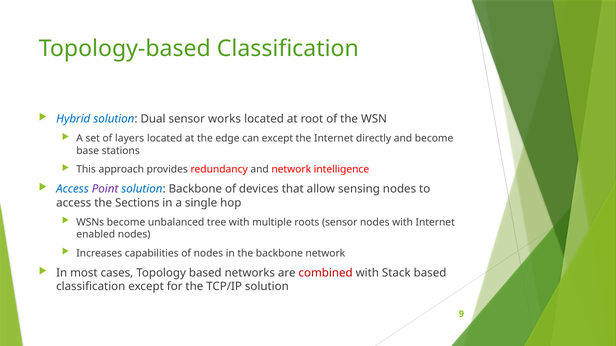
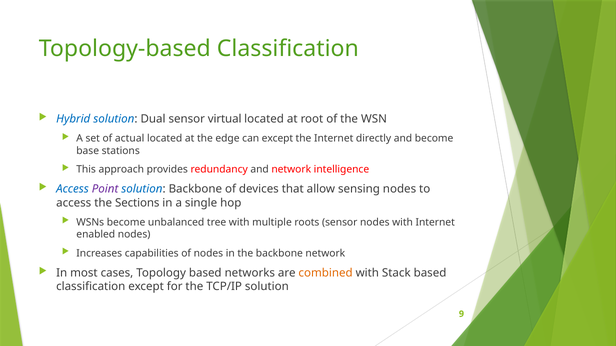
works: works -> virtual
layers: layers -> actual
combined colour: red -> orange
